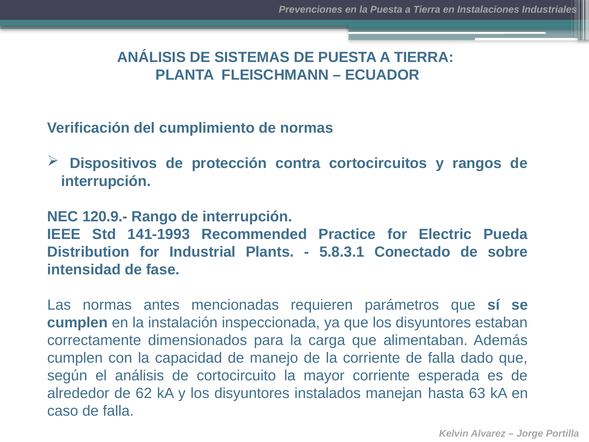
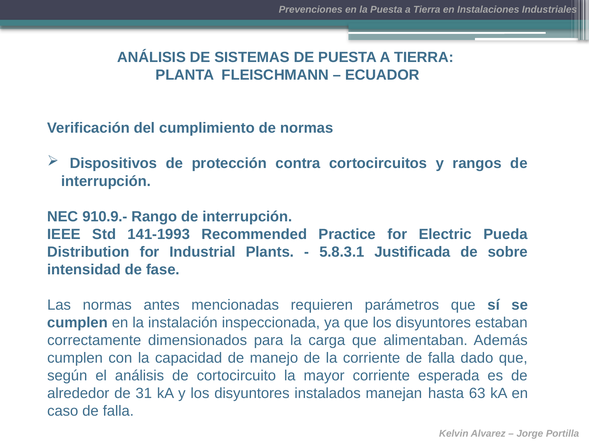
120.9.-: 120.9.- -> 910.9.-
Conectado: Conectado -> Justificada
62: 62 -> 31
